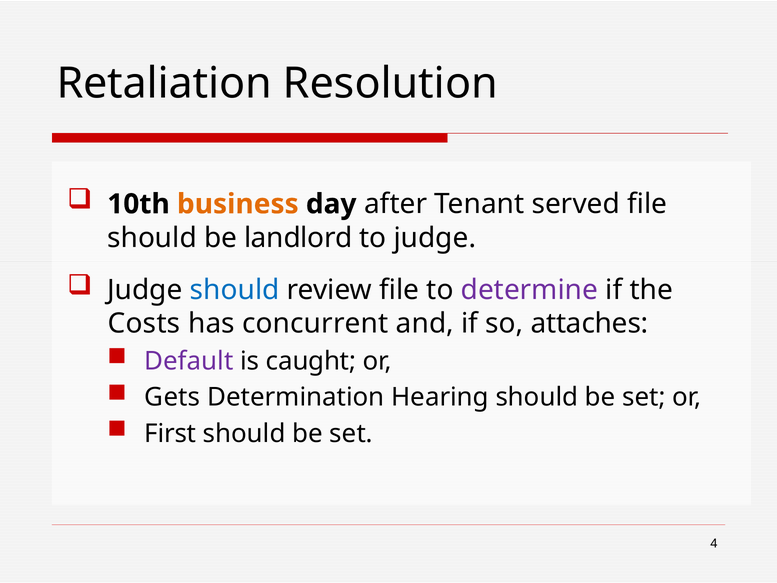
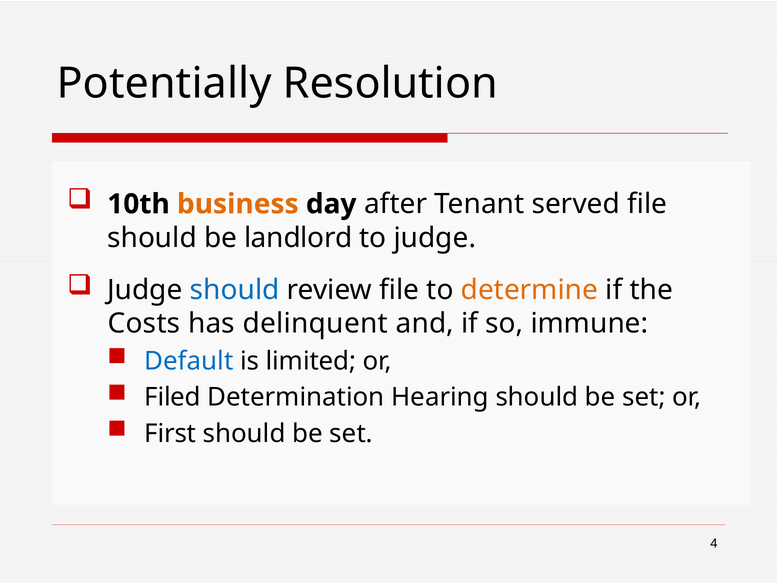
Retaliation: Retaliation -> Potentially
determine colour: purple -> orange
concurrent: concurrent -> delinquent
attaches: attaches -> immune
Default colour: purple -> blue
caught: caught -> limited
Gets: Gets -> Filed
